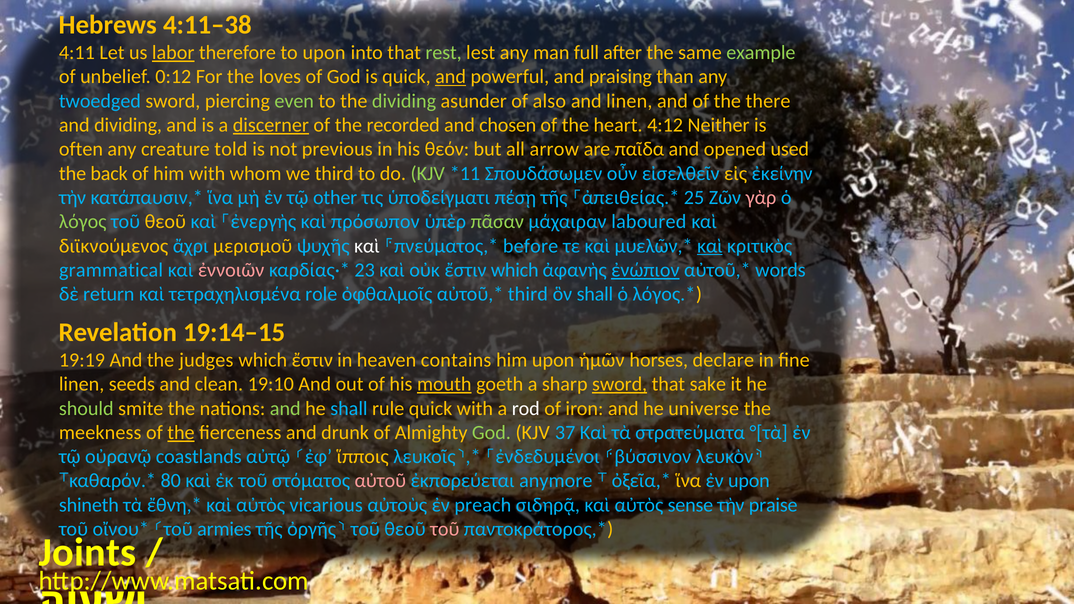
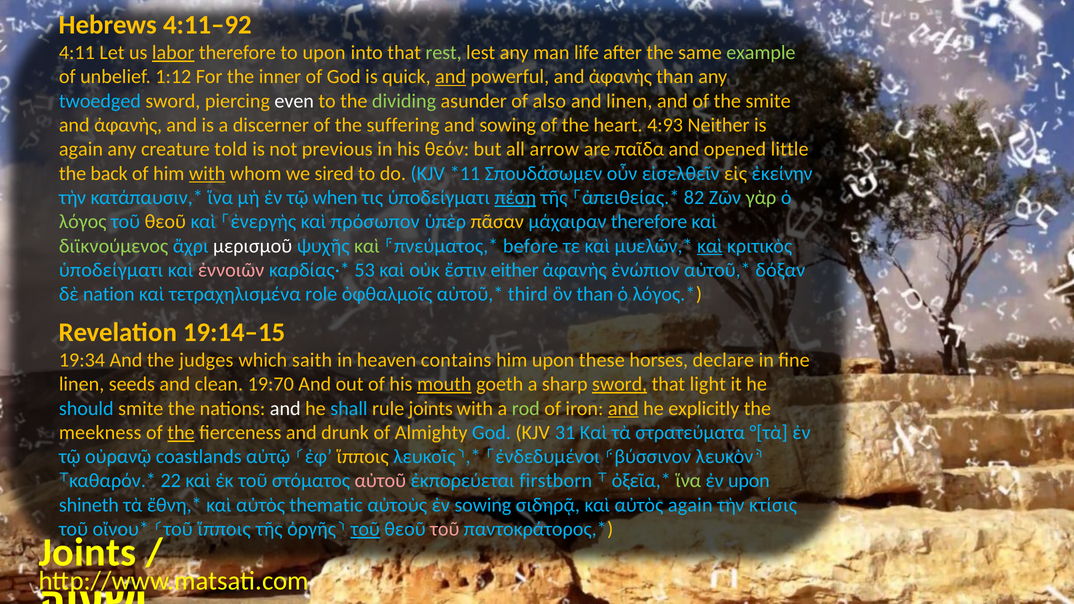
4:11–38: 4:11–38 -> 4:11–92
full: full -> life
0:12: 0:12 -> 1:12
loves: loves -> inner
powerful and praising: praising -> ἀφανὴς
even colour: light green -> white
the there: there -> smite
dividing at (128, 125): dividing -> ἀφανὴς
discerner underline: present -> none
recorded: recorded -> suffering
and chosen: chosen -> sowing
4:12: 4:12 -> 4:93
often at (81, 149): often -> again
used: used -> little
with at (207, 174) underline: none -> present
we third: third -> sired
KJV at (428, 174) colour: light green -> light blue
other: other -> when
πέσῃ underline: none -> present
25: 25 -> 82
γὰρ colour: pink -> light green
πᾶσαν colour: light green -> yellow
μάχαιραν laboured: laboured -> therefore
διϊκνούμενος colour: yellow -> light green
μερισμοῦ colour: yellow -> white
καὶ at (367, 246) colour: white -> light green
grammatical at (111, 270): grammatical -> ὑποδείγματι
23: 23 -> 53
ἔστιν which: which -> either
ἐνώπιον underline: present -> none
words: words -> δόξαν
return: return -> nation
ὃν shall: shall -> than
19:19: 19:19 -> 19:34
which ἔστιν: ἔστιν -> saith
ἡμῶν: ἡμῶν -> these
19:10: 19:10 -> 19:70
sake: sake -> light
should colour: light green -> light blue
and at (285, 408) colour: light green -> white
rule quick: quick -> joints
rod colour: white -> light green
and at (623, 408) underline: none -> present
universe: universe -> explicitly
God at (491, 433) colour: light green -> light blue
37: 37 -> 31
80: 80 -> 22
anymore: anymore -> firstborn
ἵνα at (688, 481) colour: yellow -> light green
vicarious: vicarious -> thematic
ἐν preach: preach -> sowing
αὐτὸς sense: sense -> again
praise: praise -> κτίσις
τοῦ armies: armies -> ἵπποις
τοῦ at (365, 529) underline: none -> present
